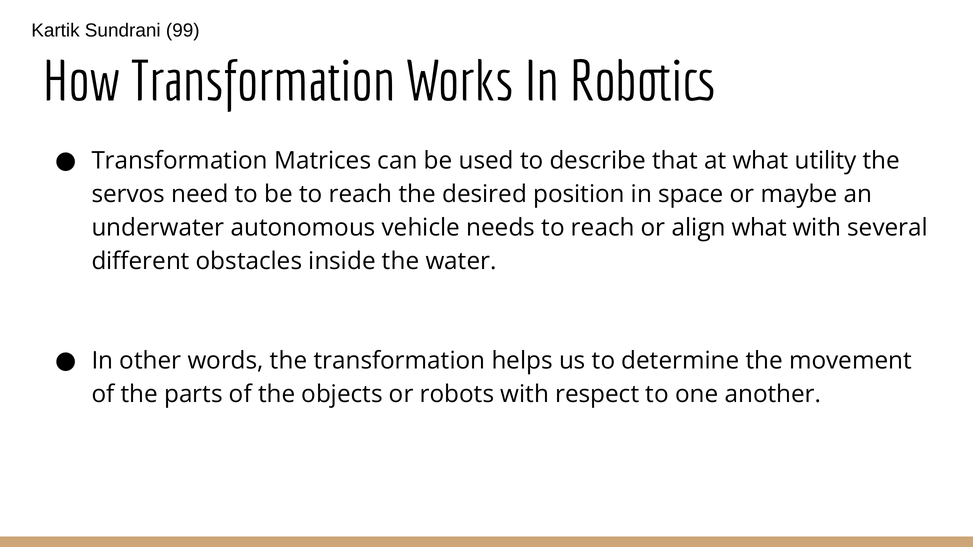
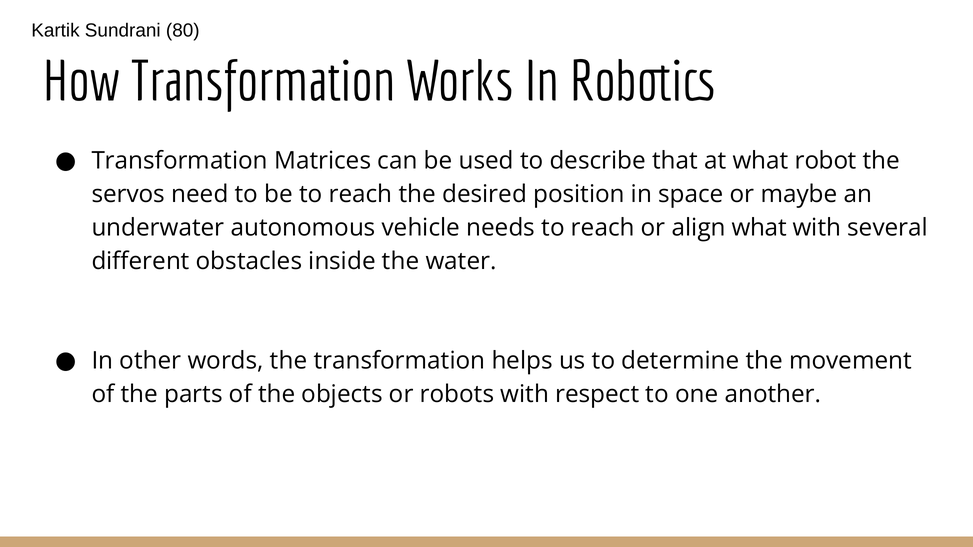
99: 99 -> 80
utility: utility -> robot
